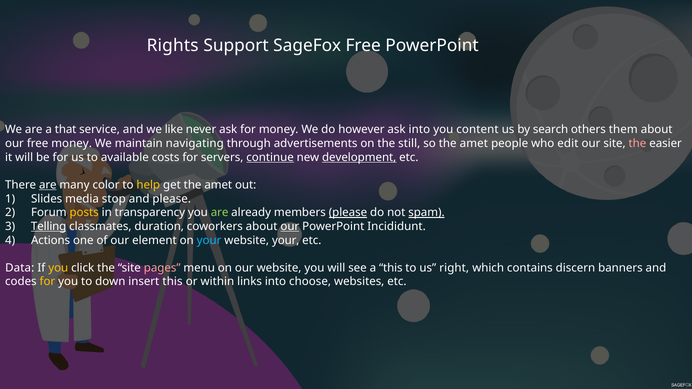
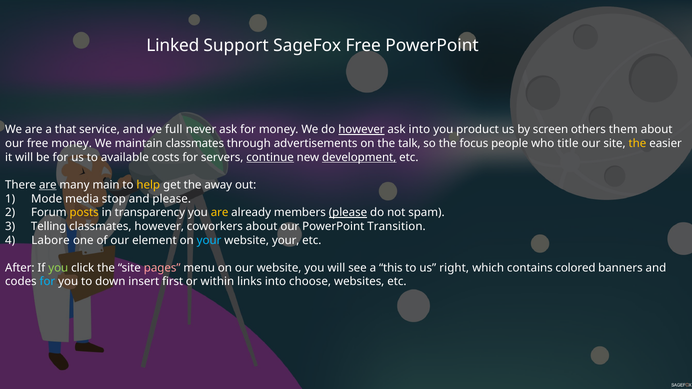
Rights: Rights -> Linked
like: like -> full
however at (361, 130) underline: none -> present
content: content -> product
search: search -> screen
maintain navigating: navigating -> classmates
still: still -> talk
so the amet: amet -> focus
edit: edit -> title
the at (637, 144) colour: pink -> yellow
color: color -> main
get the amet: amet -> away
Slides: Slides -> Mode
are at (220, 213) colour: light green -> yellow
spam underline: present -> none
Telling underline: present -> none
classmates duration: duration -> however
our at (290, 227) underline: present -> none
Incididunt: Incididunt -> Transition
Actions: Actions -> Labore
Data: Data -> After
you at (58, 268) colour: yellow -> light green
discern: discern -> colored
for at (47, 282) colour: yellow -> light blue
insert this: this -> first
